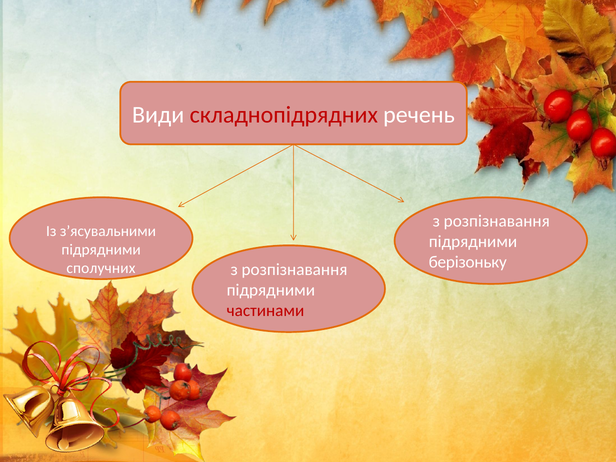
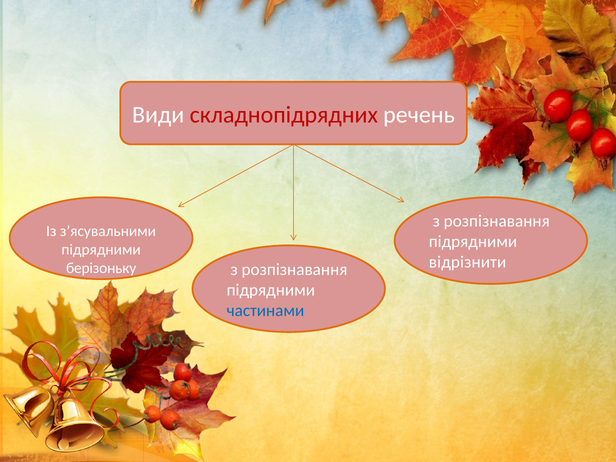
берізоньку: берізоньку -> відрізнити
сполучних: сполучних -> берізоньку
частинами colour: red -> blue
